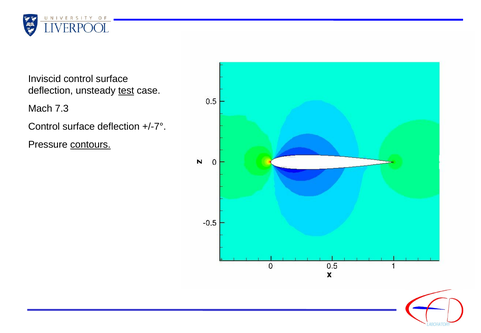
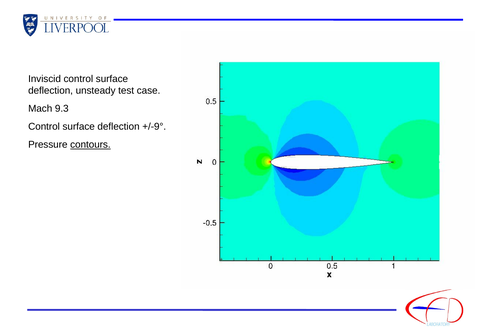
test underline: present -> none
7.3: 7.3 -> 9.3
+/-7°: +/-7° -> +/-9°
